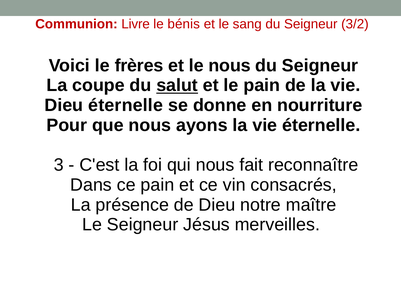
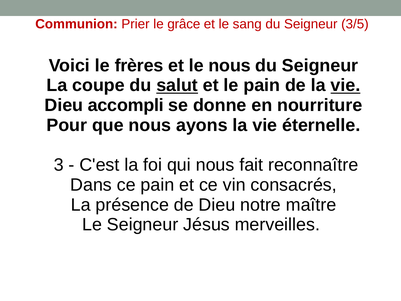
Livre: Livre -> Prier
bénis: bénis -> grâce
3/2: 3/2 -> 3/5
vie at (346, 85) underline: none -> present
Dieu éternelle: éternelle -> accompli
